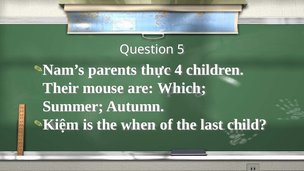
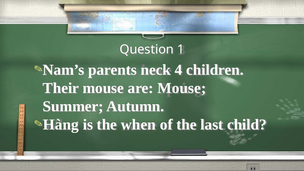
5: 5 -> 1
thực: thực -> neck
are Which: Which -> Mouse
Kiệm: Kiệm -> Hàng
